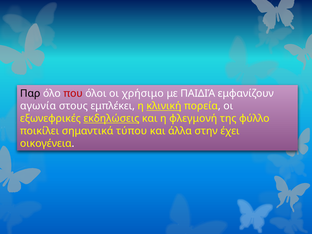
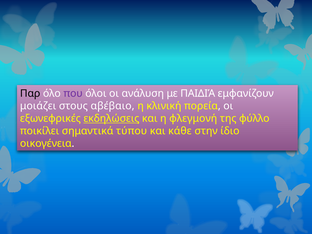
που colour: red -> purple
χρήσιμο: χρήσιμο -> ανάλυση
αγωνία: αγωνία -> μοιάζει
εμπλέκει: εμπλέκει -> αβέβαιο
κλινική underline: present -> none
άλλα: άλλα -> κάθε
έχει: έχει -> ίδιο
